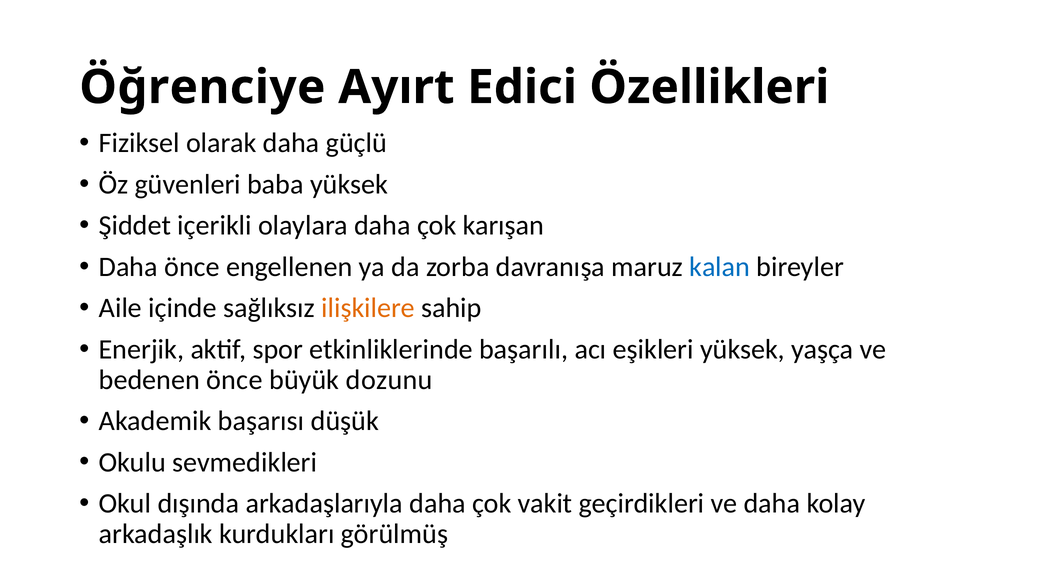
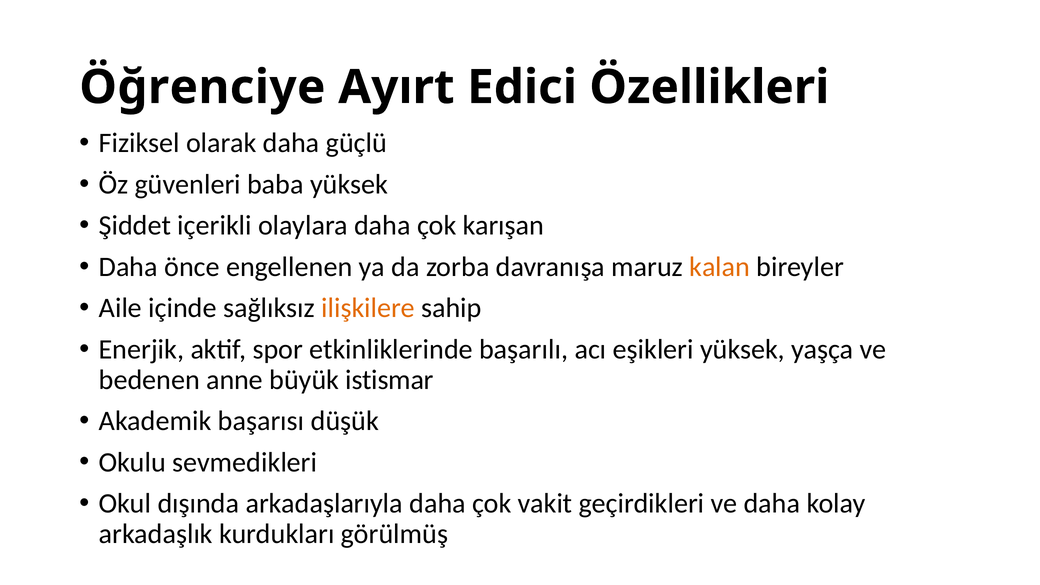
kalan colour: blue -> orange
bedenen önce: önce -> anne
dozunu: dozunu -> istismar
